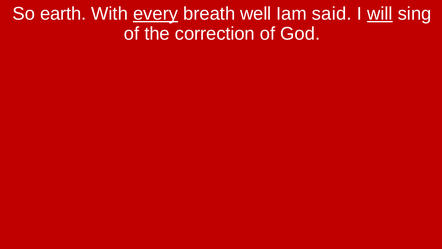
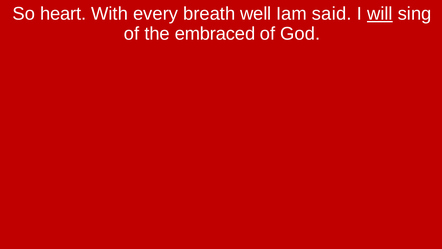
earth: earth -> heart
every underline: present -> none
correction: correction -> embraced
